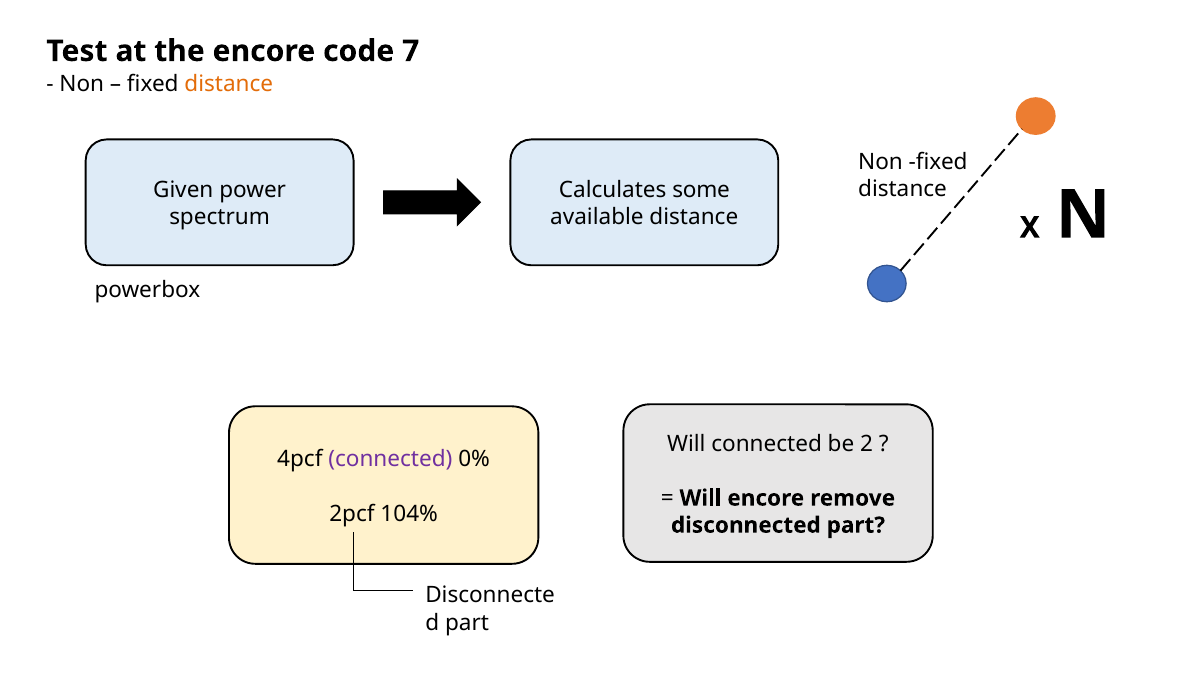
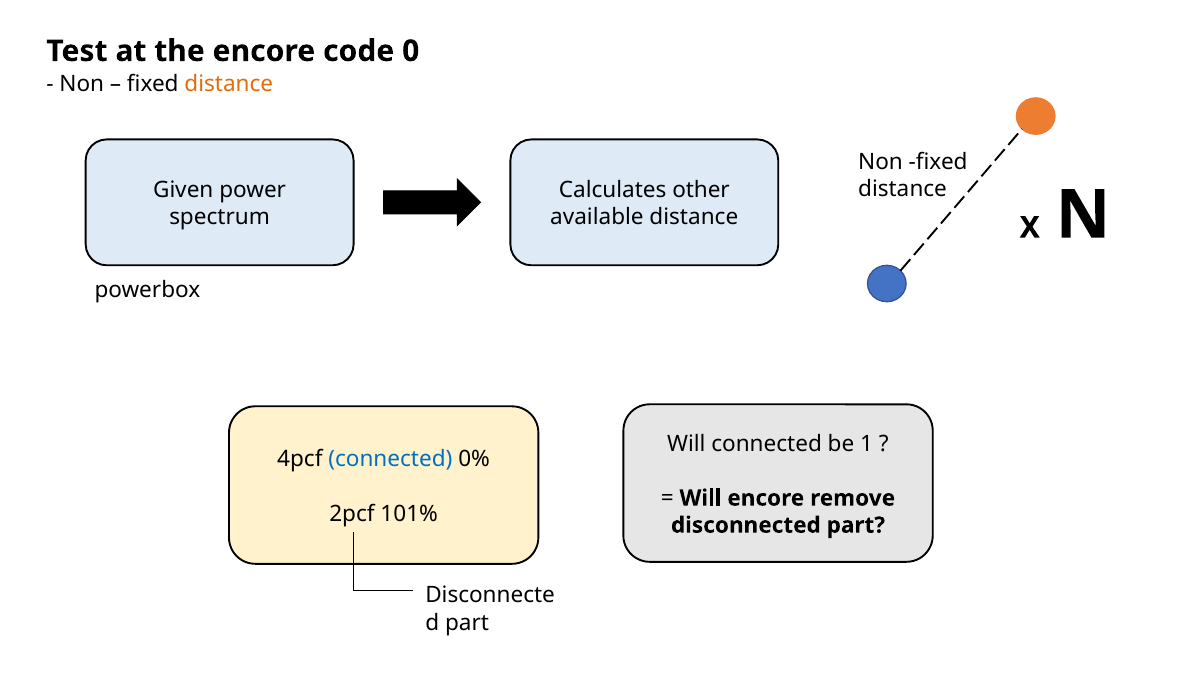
7: 7 -> 0
some: some -> other
2: 2 -> 1
connected at (390, 459) colour: purple -> blue
104%: 104% -> 101%
